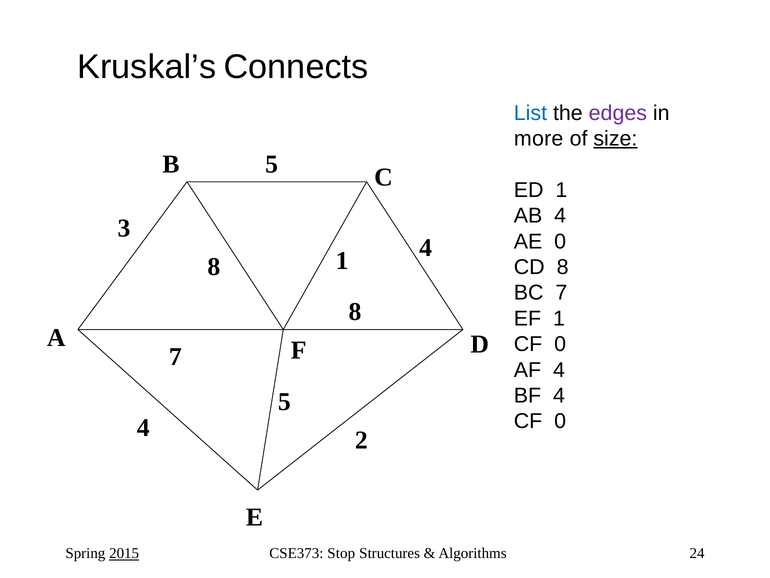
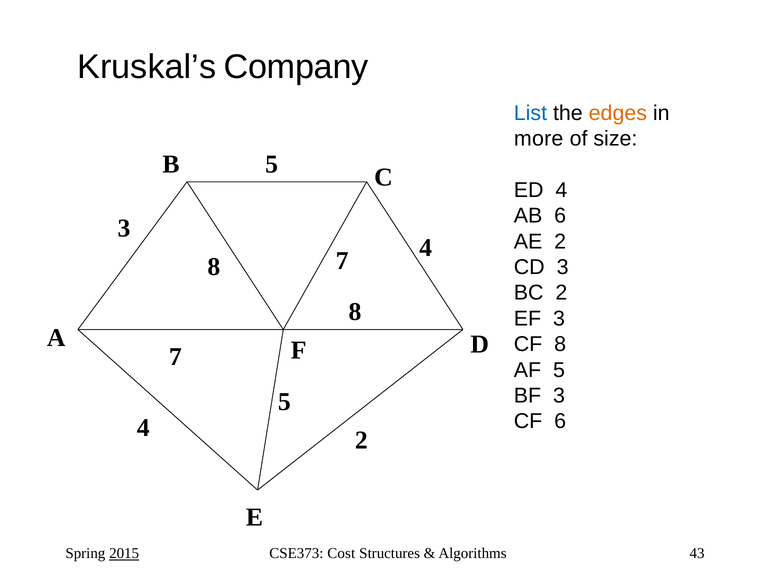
Connects: Connects -> Company
edges colour: purple -> orange
size underline: present -> none
ED 1: 1 -> 4
AB 4: 4 -> 6
AE 0: 0 -> 2
8 1: 1 -> 7
CD 8: 8 -> 3
BC 7: 7 -> 2
EF 1: 1 -> 3
0 at (560, 344): 0 -> 8
AF 4: 4 -> 5
BF 4: 4 -> 3
0 at (560, 421): 0 -> 6
Stop: Stop -> Cost
24: 24 -> 43
